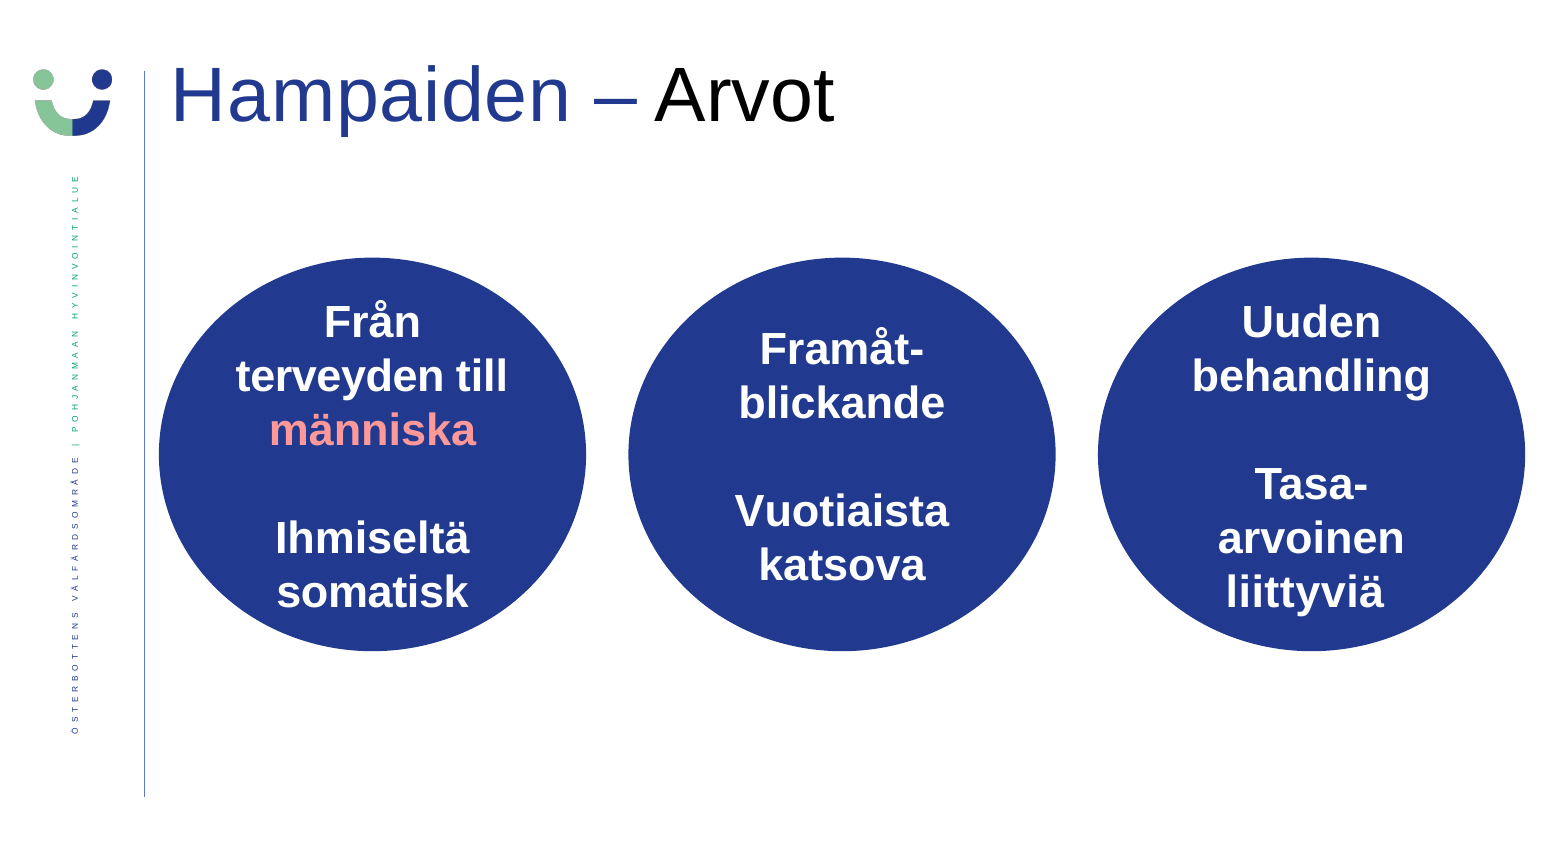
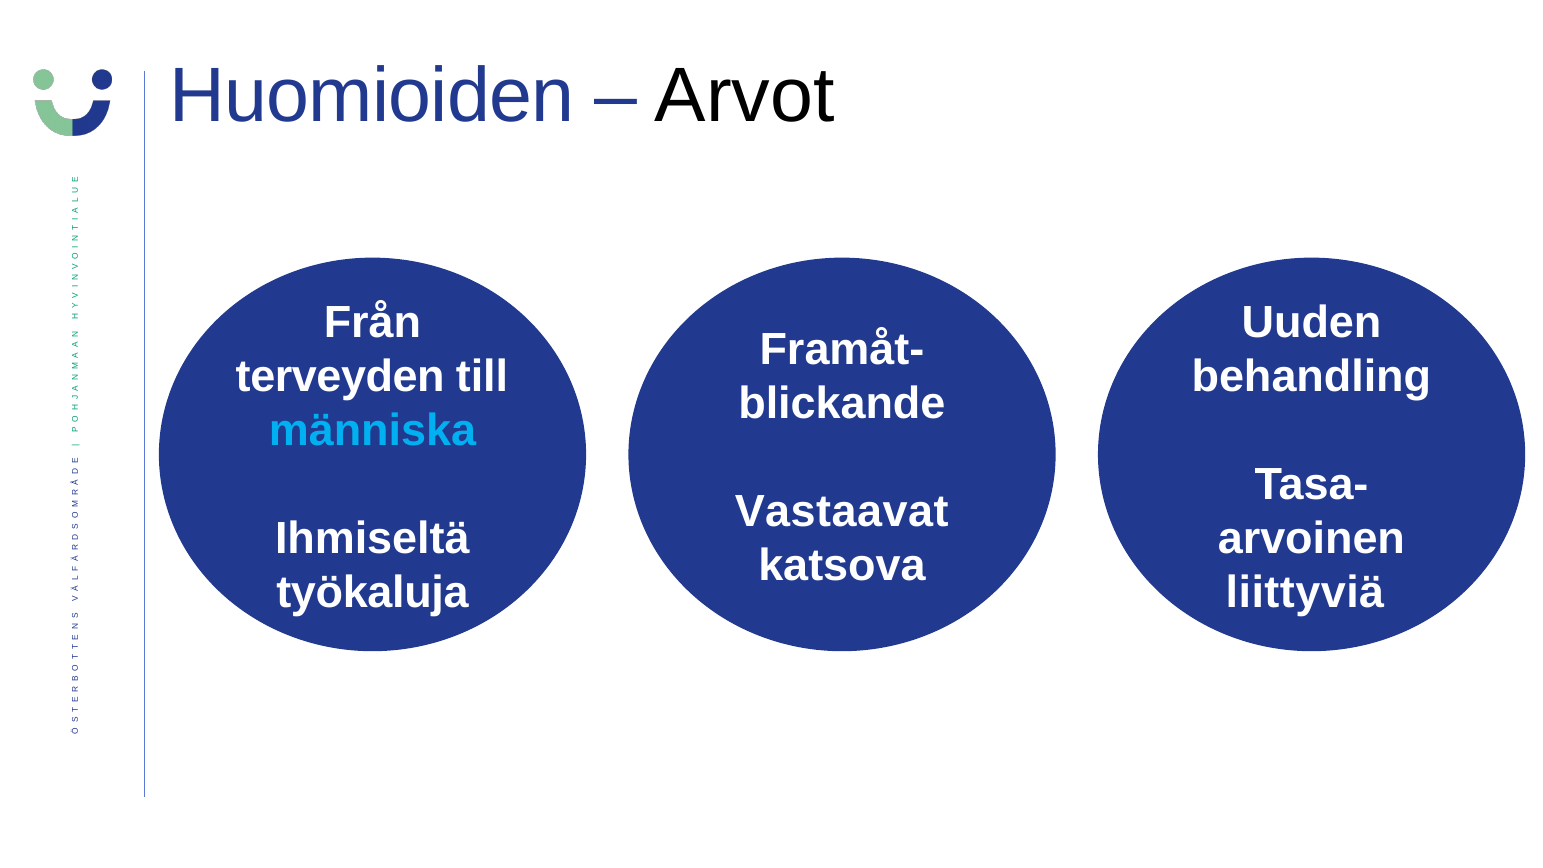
Hampaiden: Hampaiden -> Huomioiden
människa colour: pink -> light blue
Vuotiaista: Vuotiaista -> Vastaavat
somatisk: somatisk -> työkaluja
